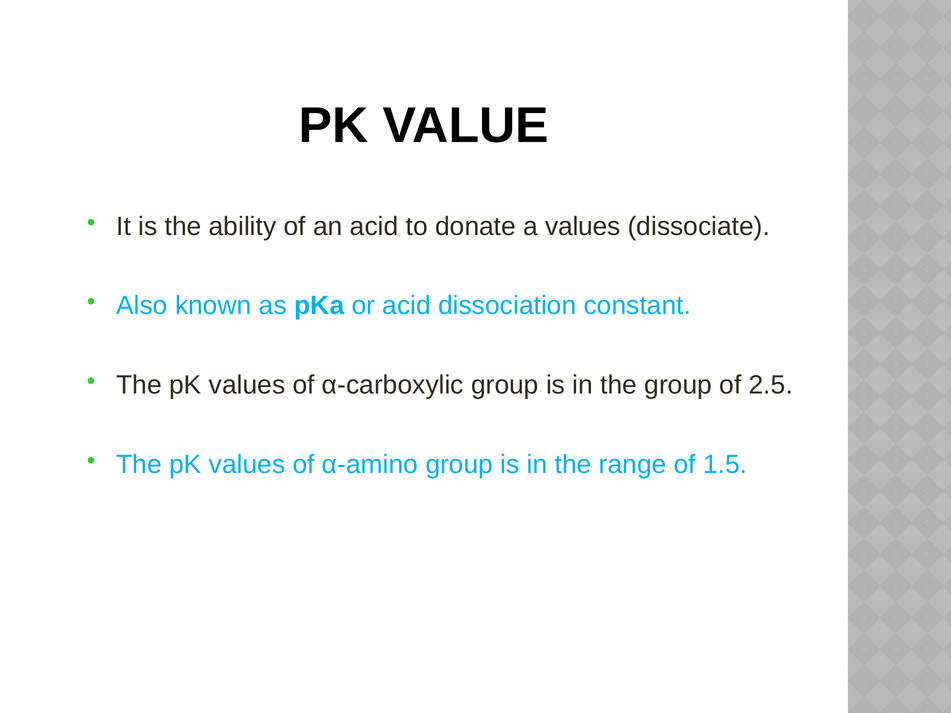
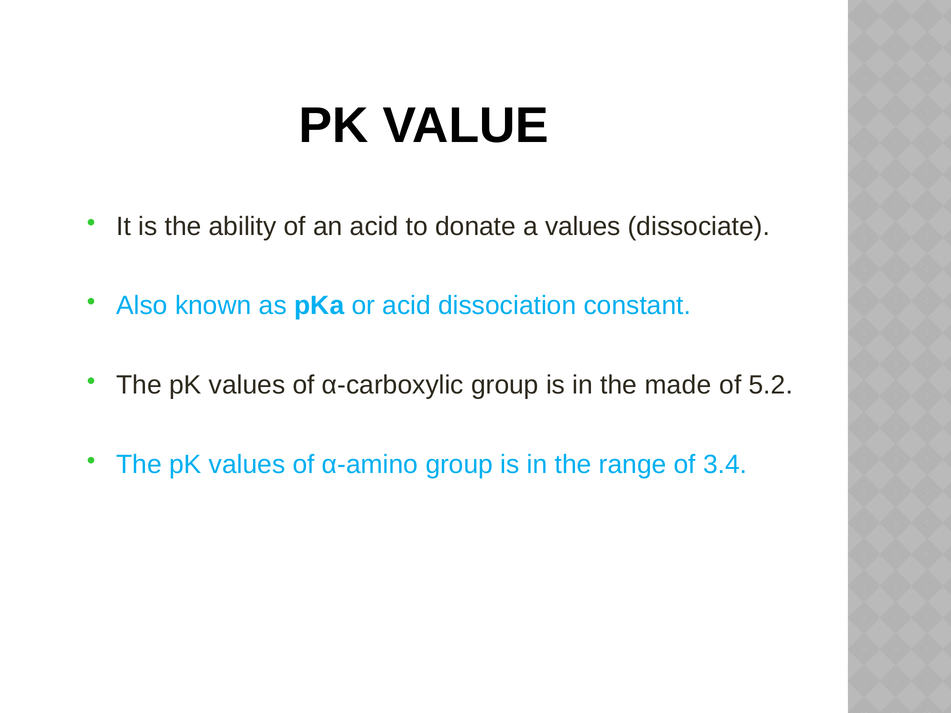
the group: group -> made
2.5: 2.5 -> 5.2
1.5: 1.5 -> 3.4
